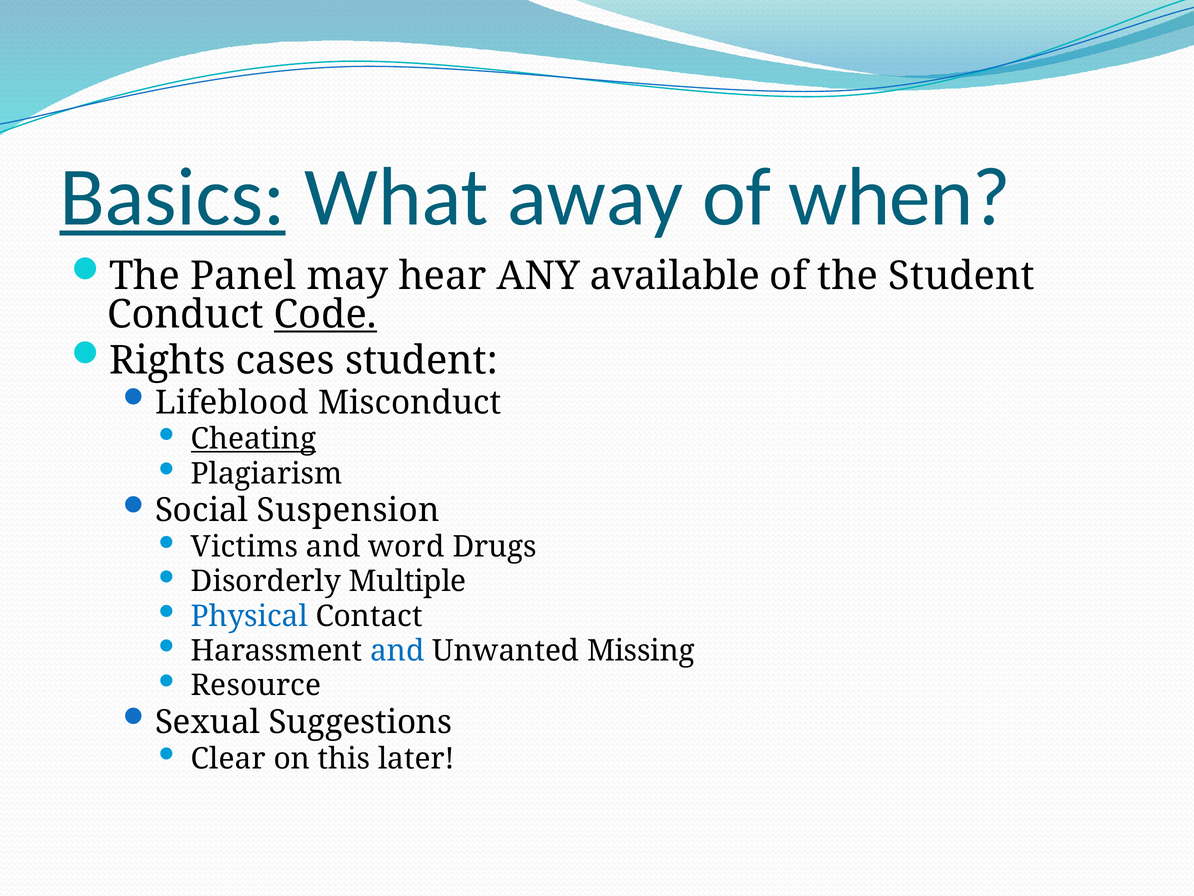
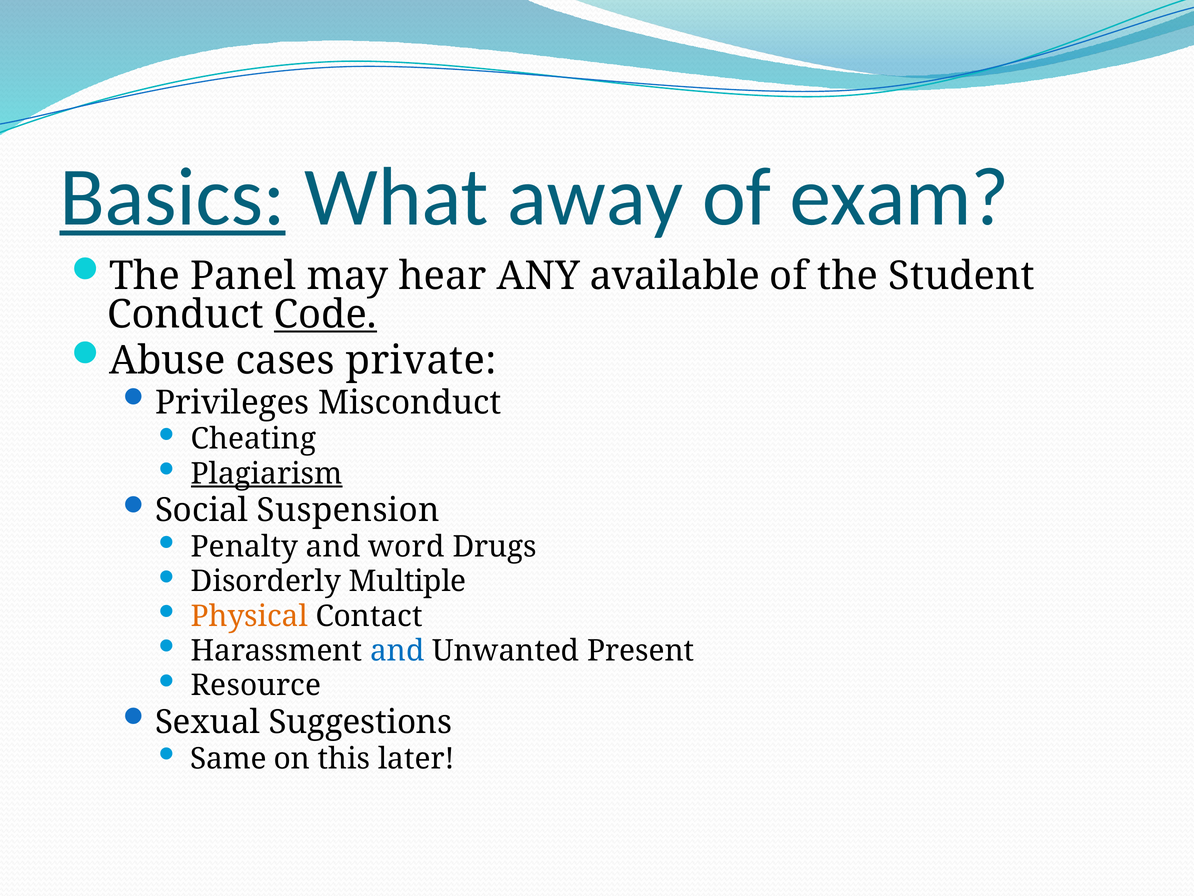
when: when -> exam
Rights: Rights -> Abuse
cases student: student -> private
Lifeblood: Lifeblood -> Privileges
Cheating underline: present -> none
Plagiarism underline: none -> present
Victims: Victims -> Penalty
Physical colour: blue -> orange
Missing: Missing -> Present
Clear: Clear -> Same
